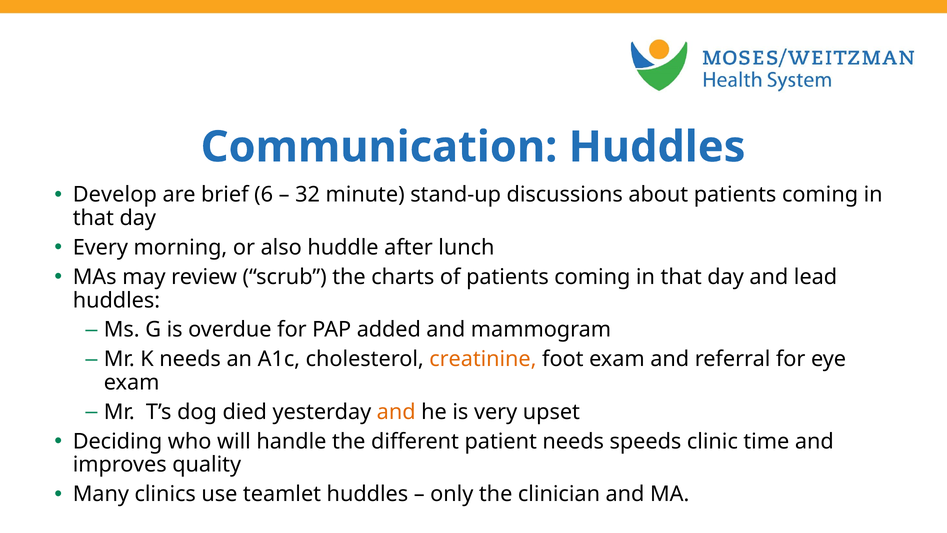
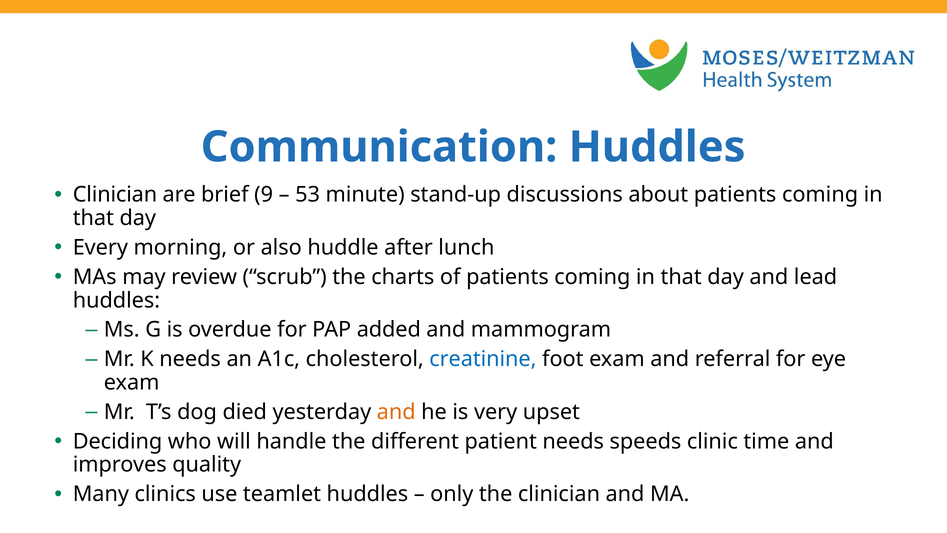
Develop at (115, 195): Develop -> Clinician
6: 6 -> 9
32: 32 -> 53
creatinine colour: orange -> blue
